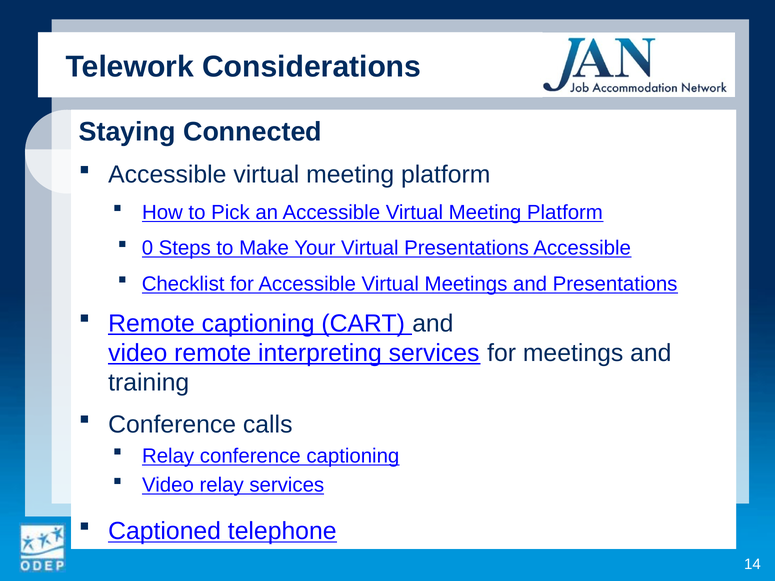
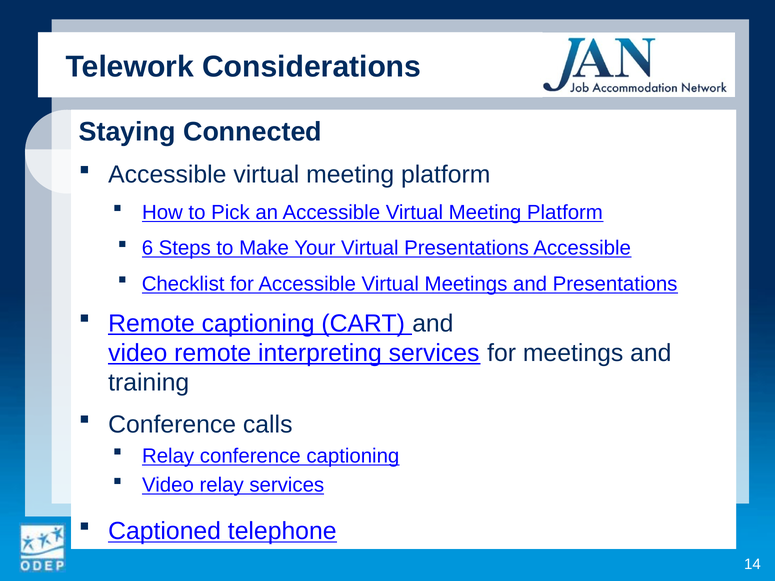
0: 0 -> 6
